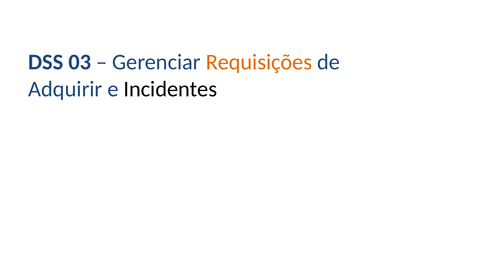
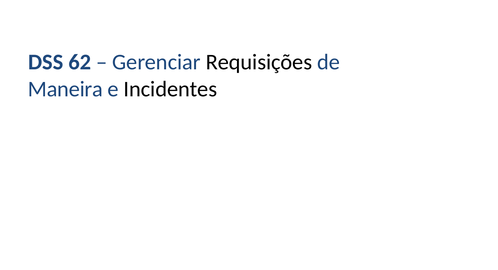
03: 03 -> 62
Requisições colour: orange -> black
Adquirir: Adquirir -> Maneira
